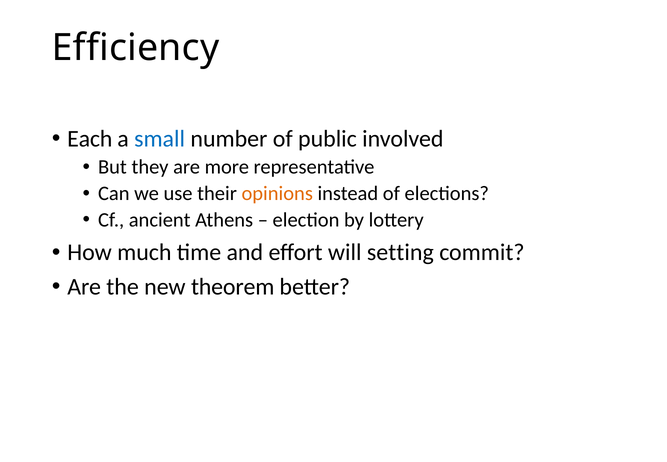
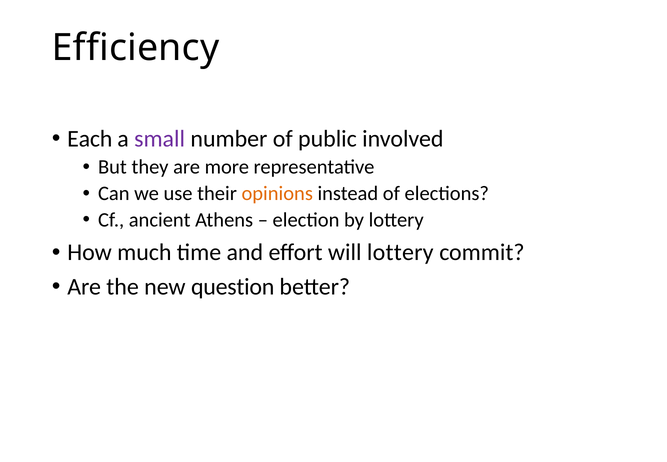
small colour: blue -> purple
will setting: setting -> lottery
theorem: theorem -> question
